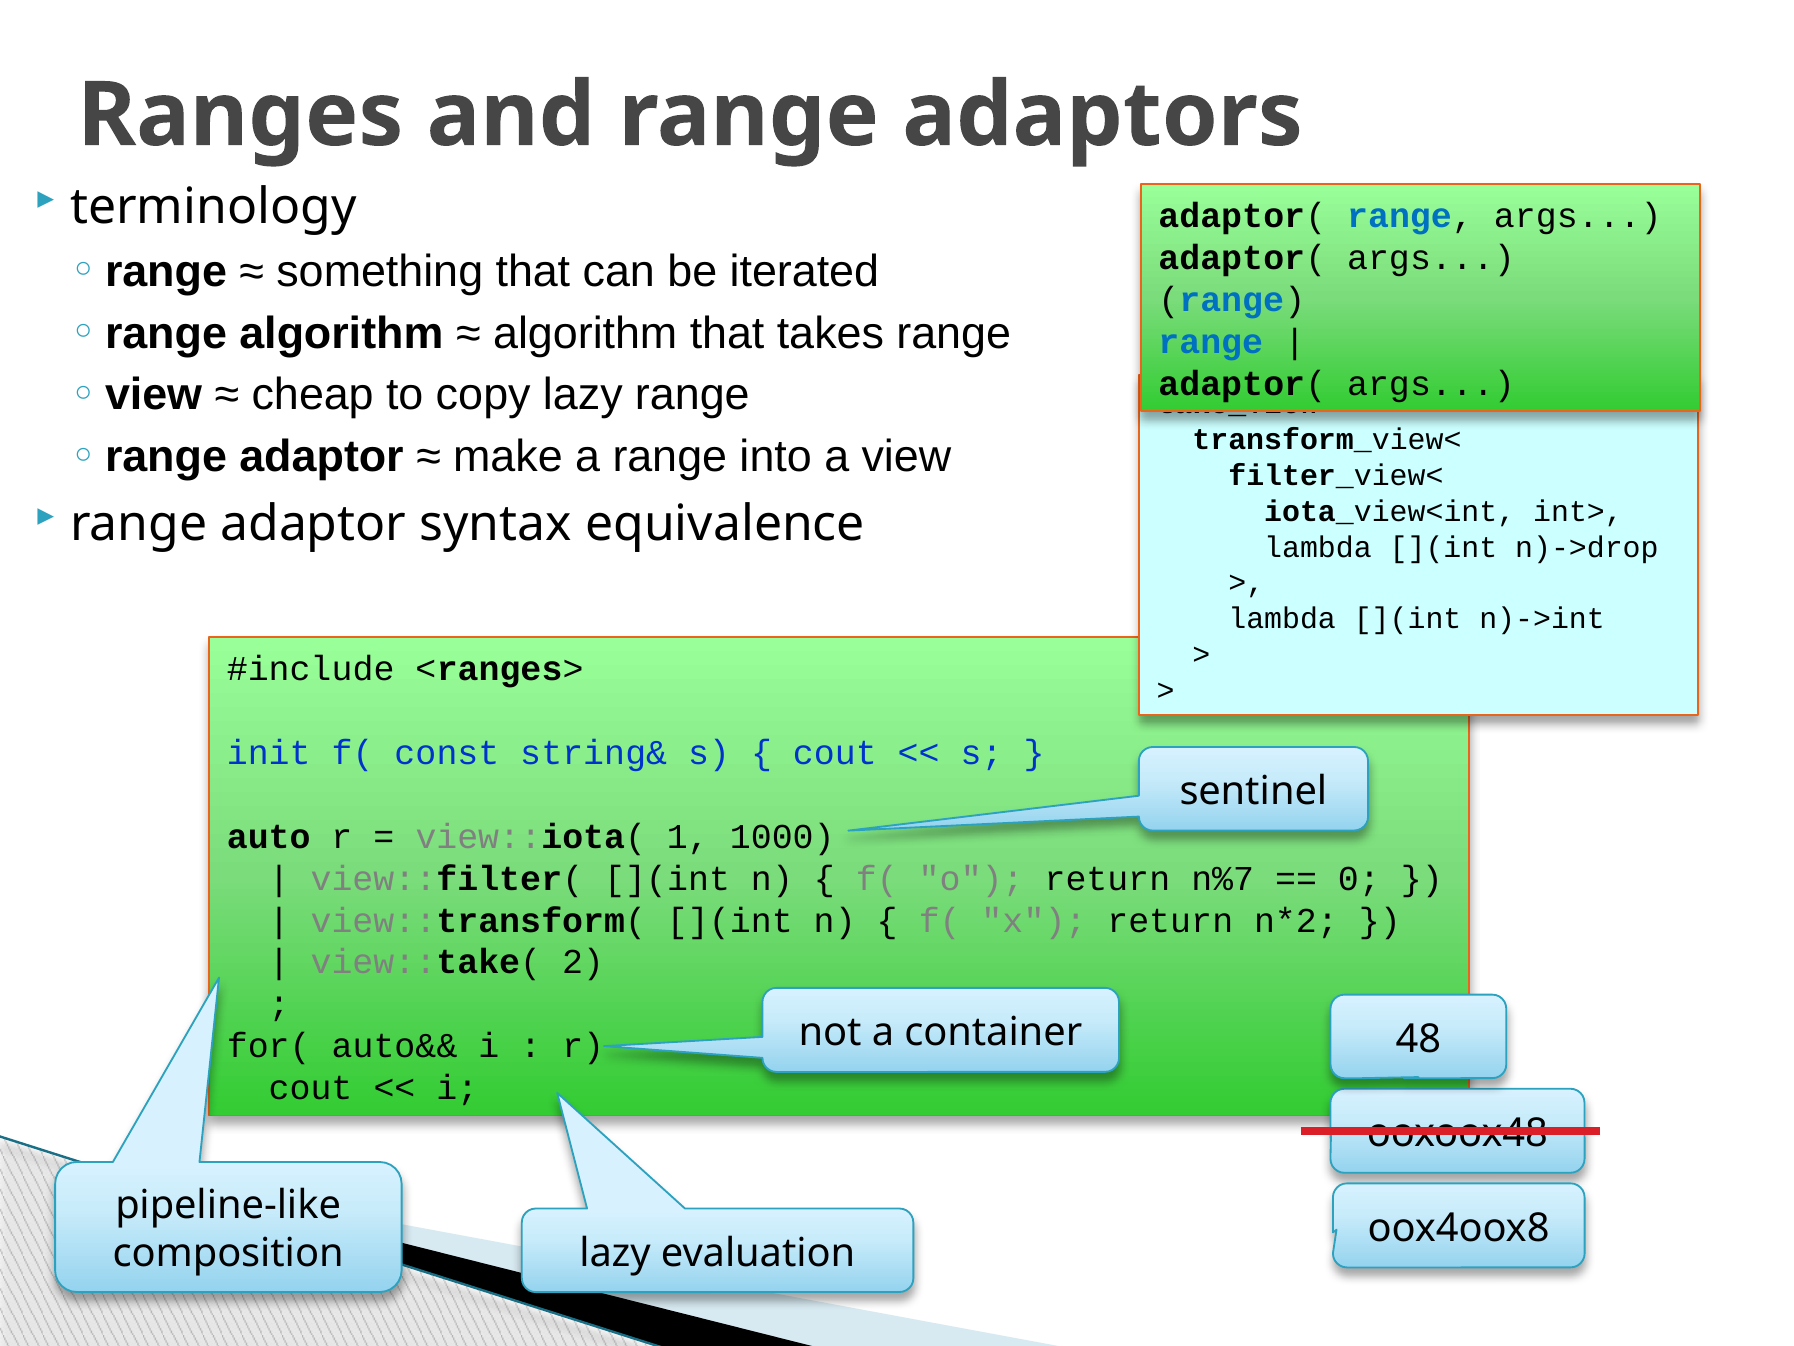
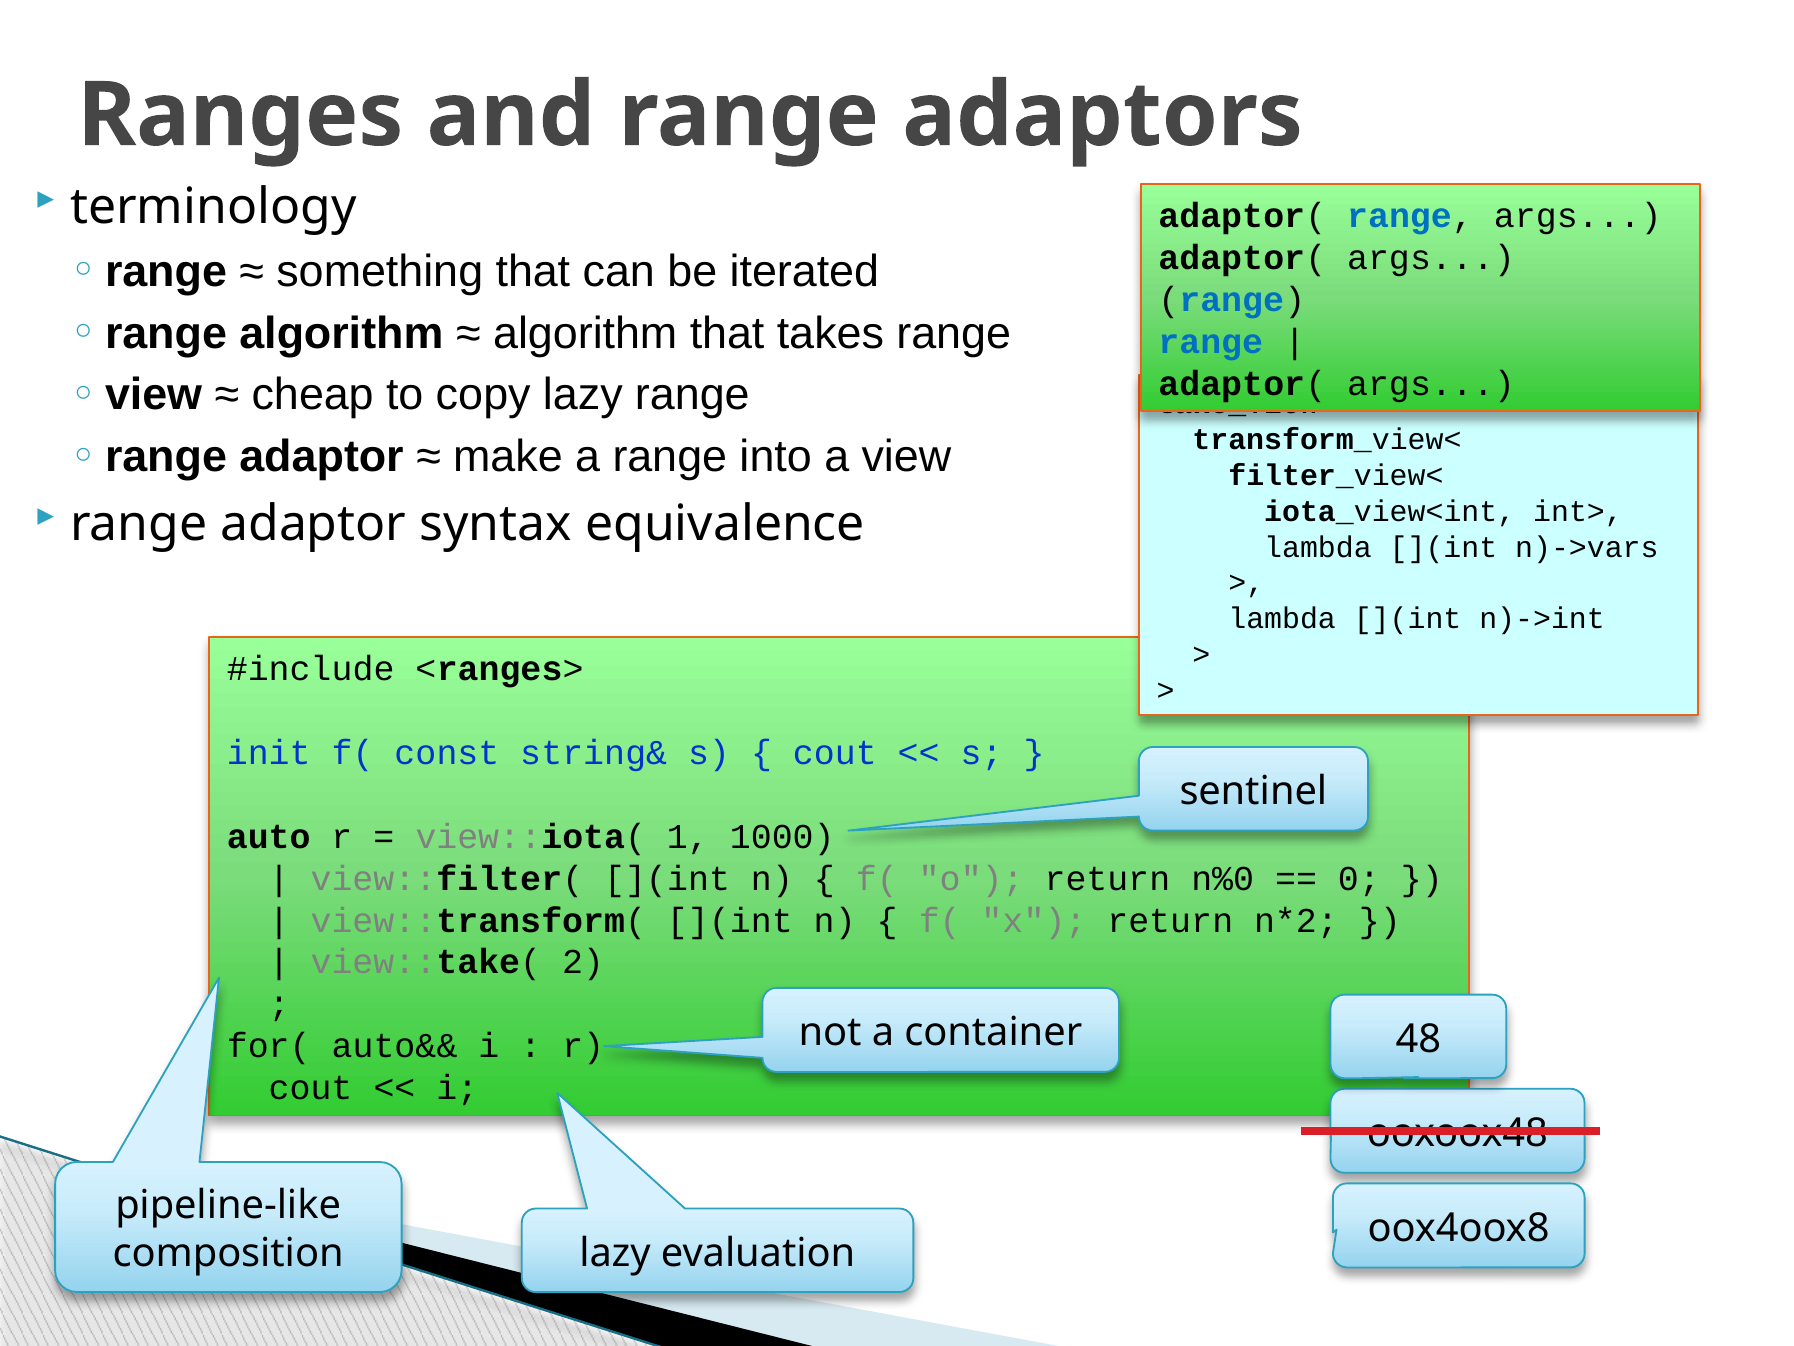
n)->drop: n)->drop -> n)->vars
n%7: n%7 -> n%0
